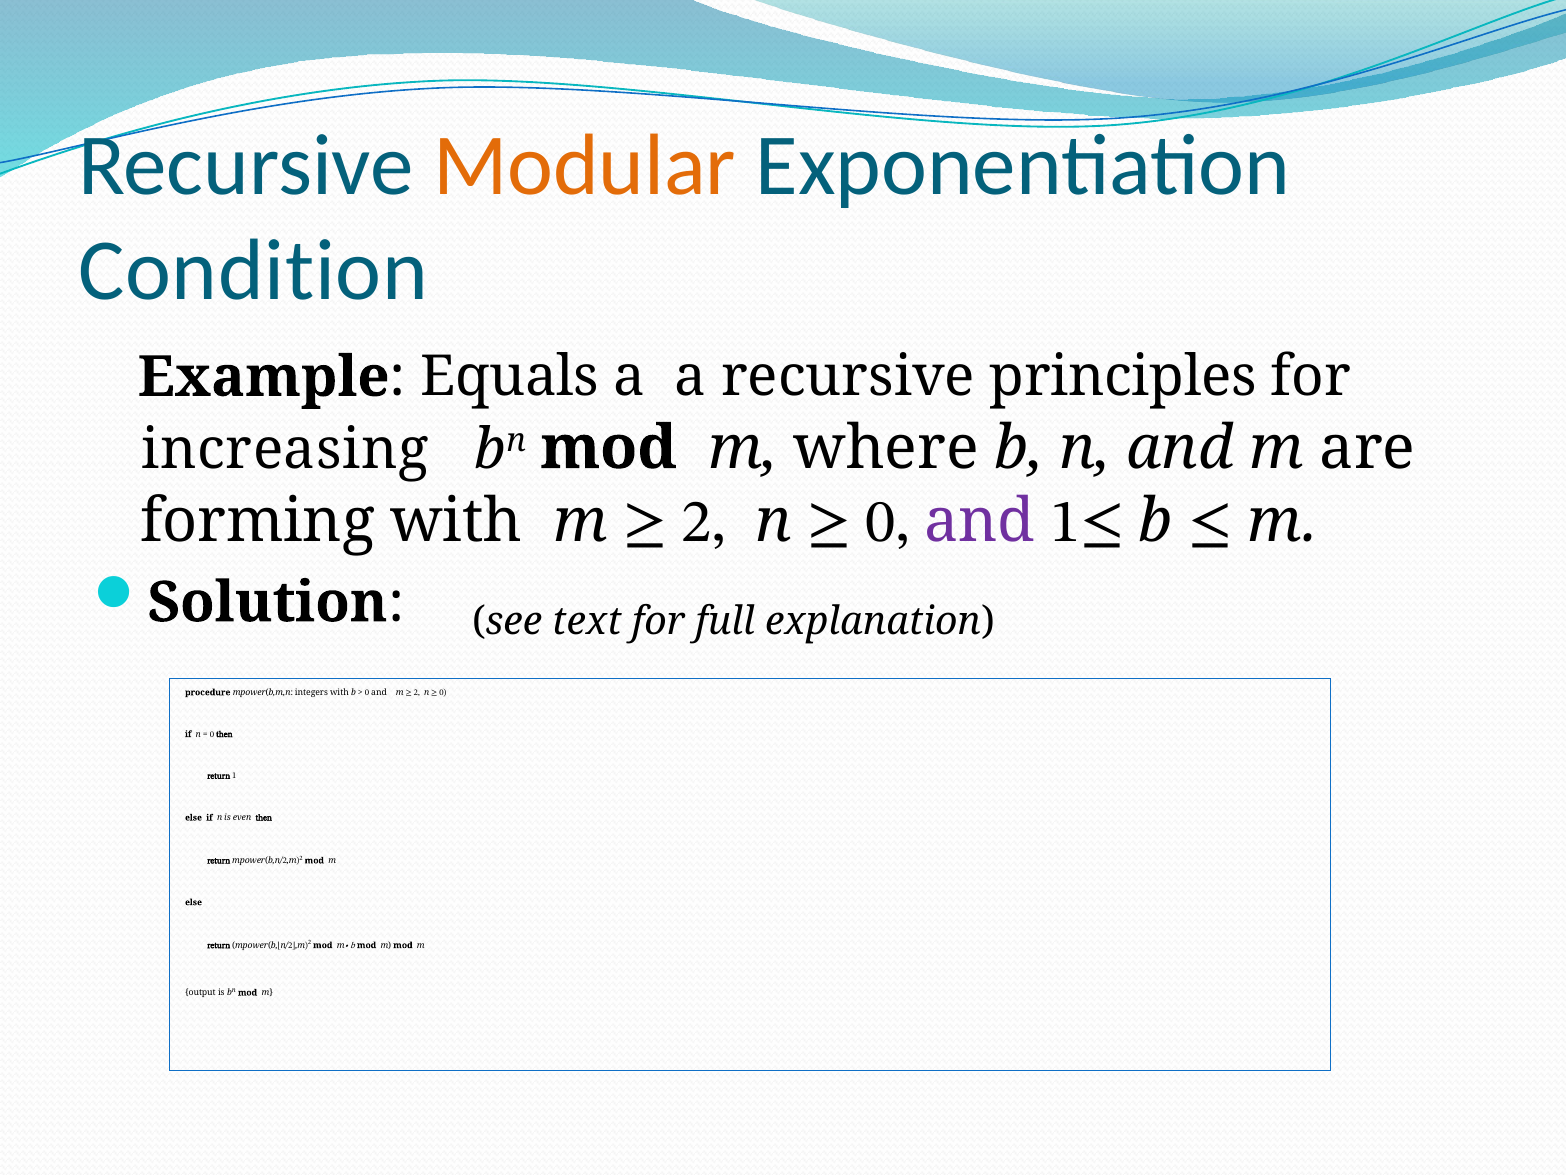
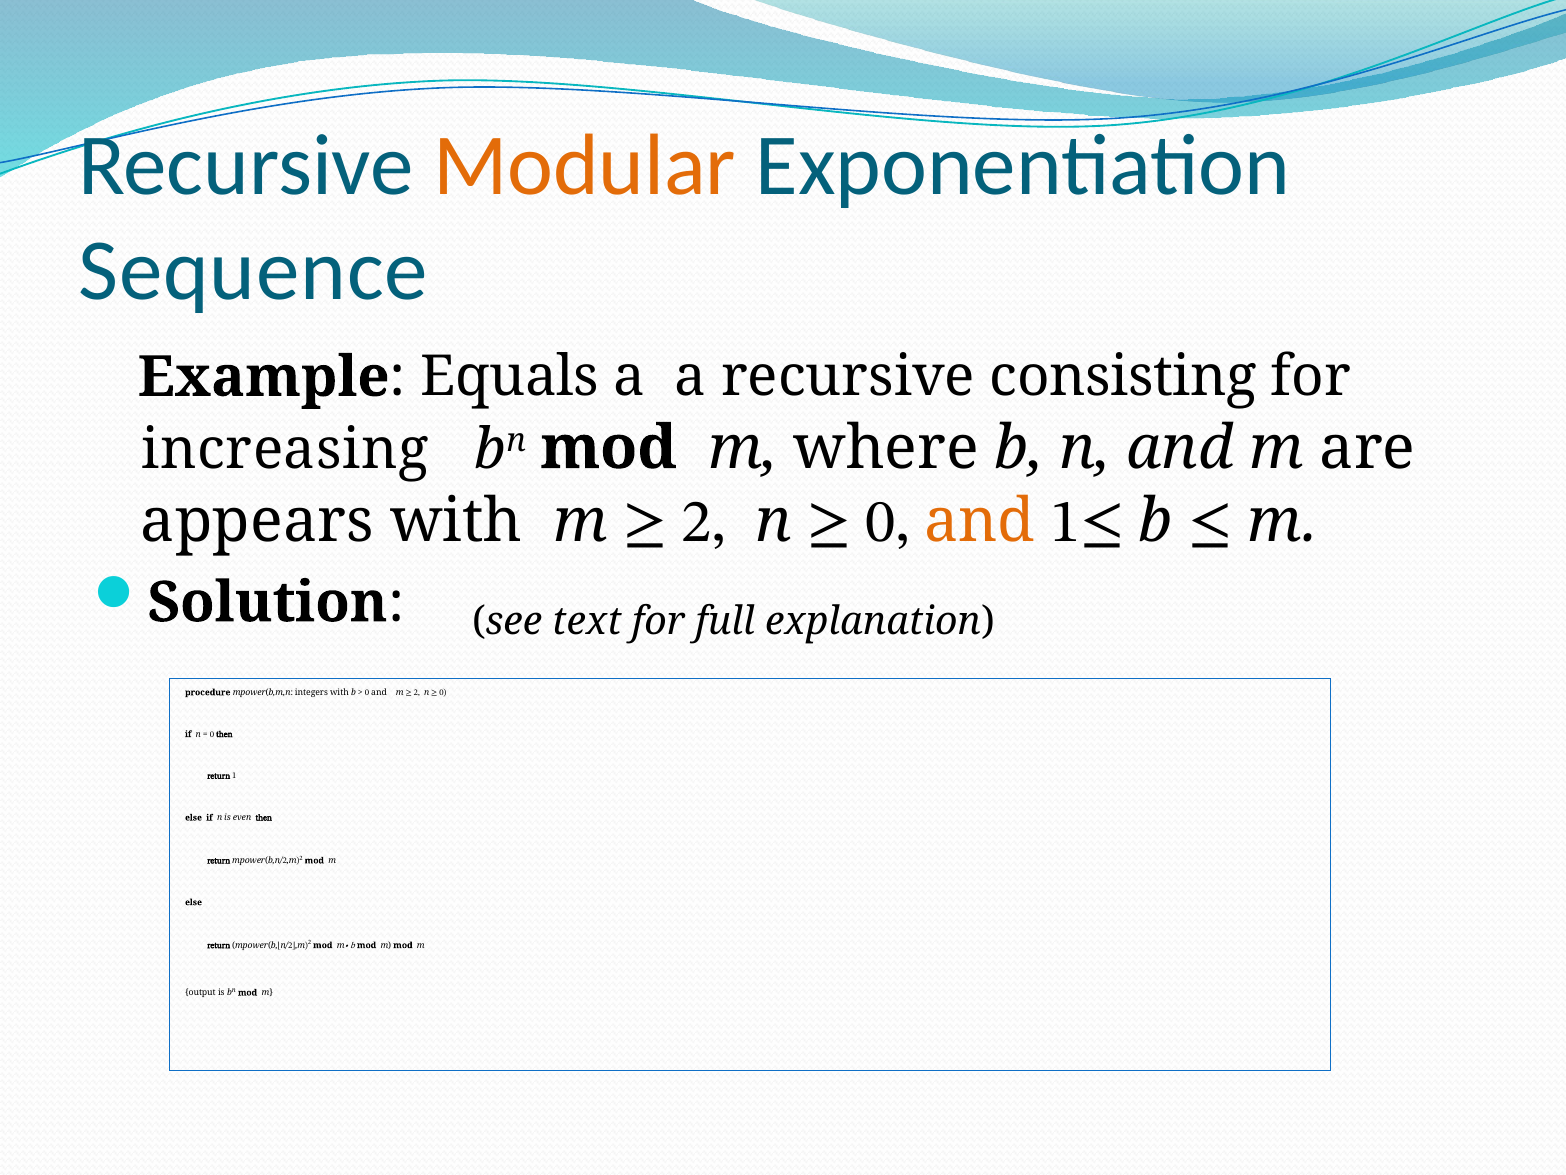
Condition: Condition -> Sequence
principles: principles -> consisting
forming: forming -> appears
and at (980, 521) colour: purple -> orange
